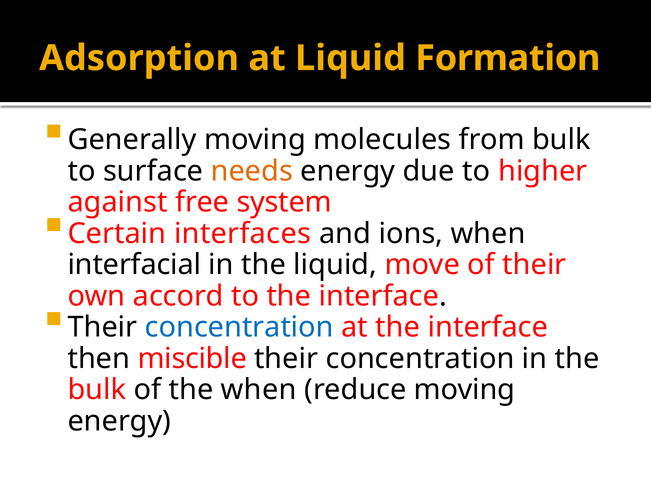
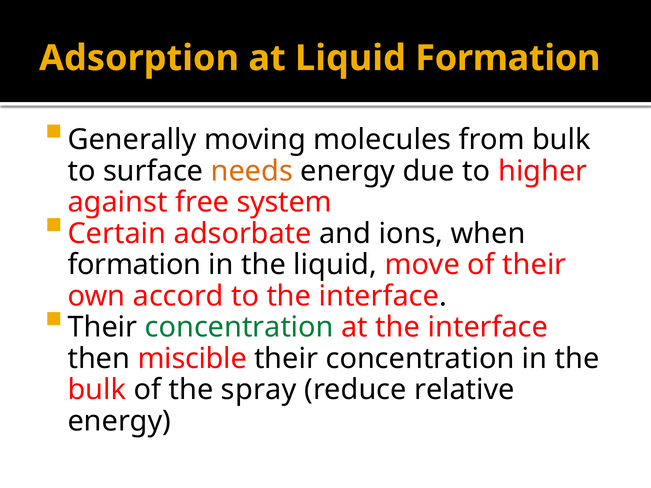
interfaces: interfaces -> adsorbate
interfacial at (134, 265): interfacial -> formation
concentration at (239, 327) colour: blue -> green
the when: when -> spray
reduce moving: moving -> relative
